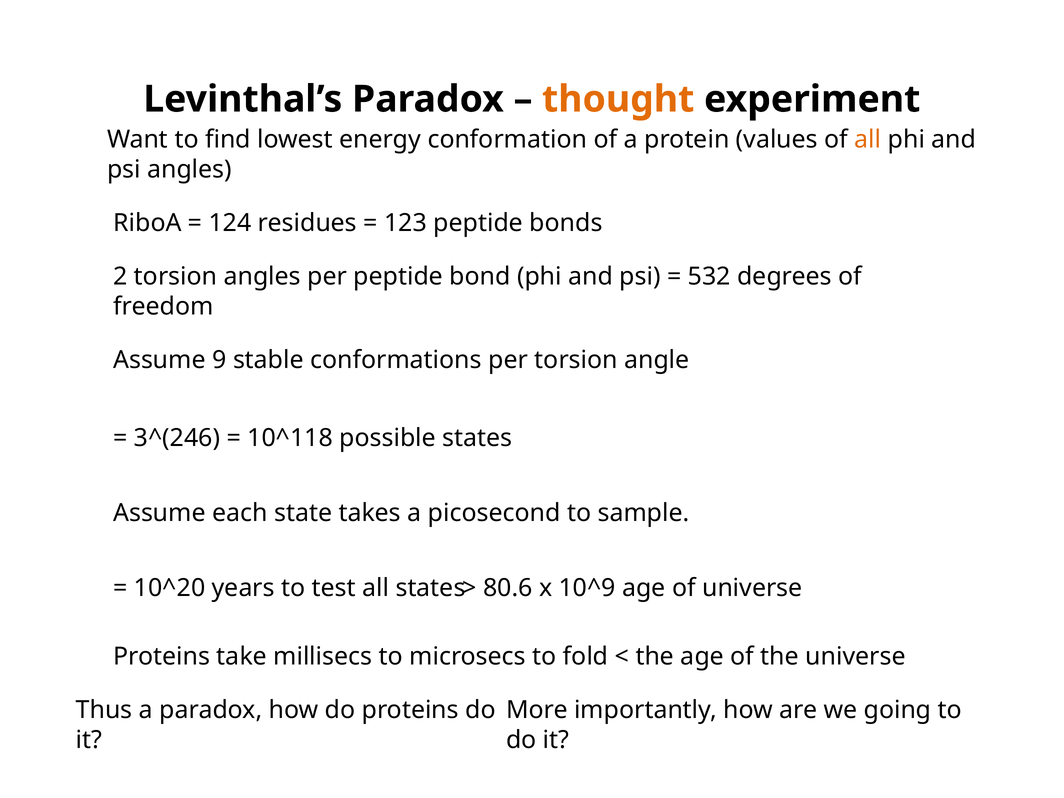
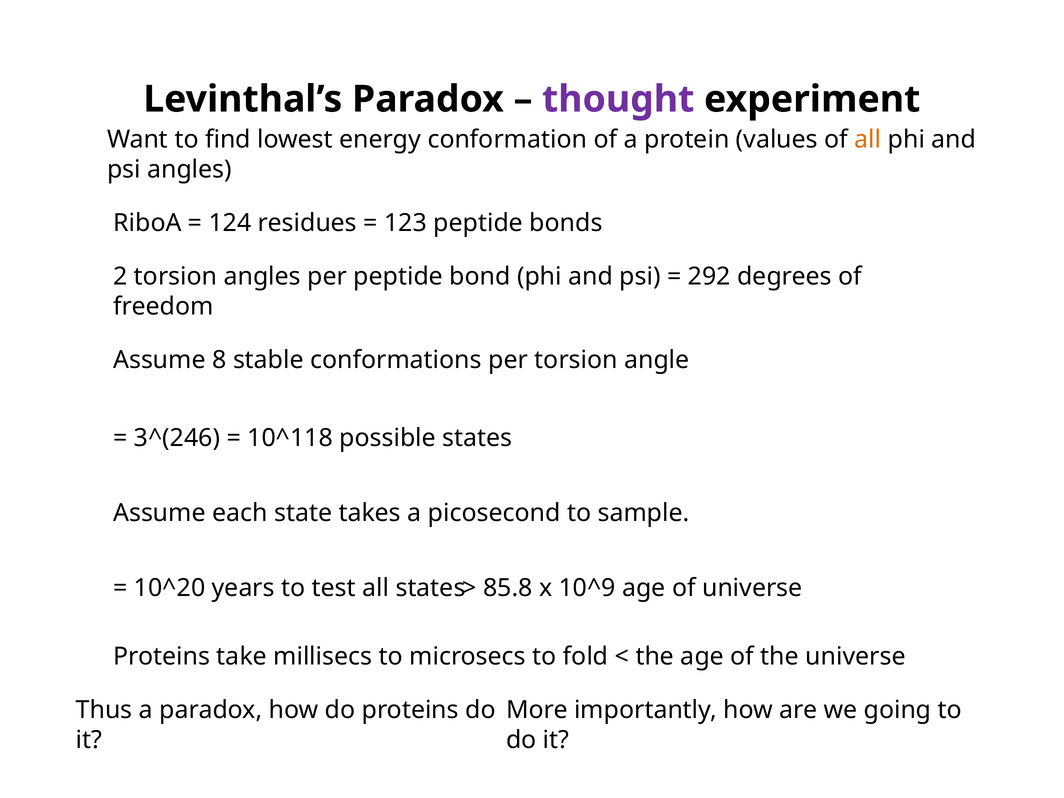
thought colour: orange -> purple
532: 532 -> 292
9: 9 -> 8
80.6: 80.6 -> 85.8
